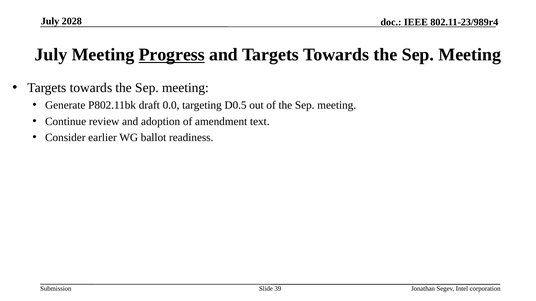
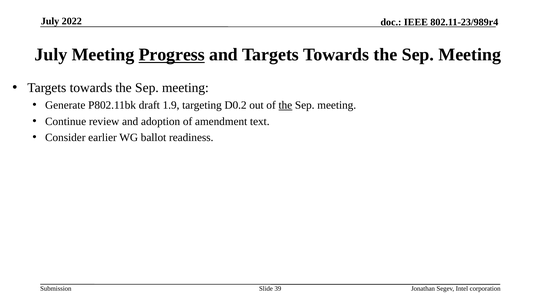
2028: 2028 -> 2022
0.0: 0.0 -> 1.9
D0.5: D0.5 -> D0.2
the at (285, 105) underline: none -> present
